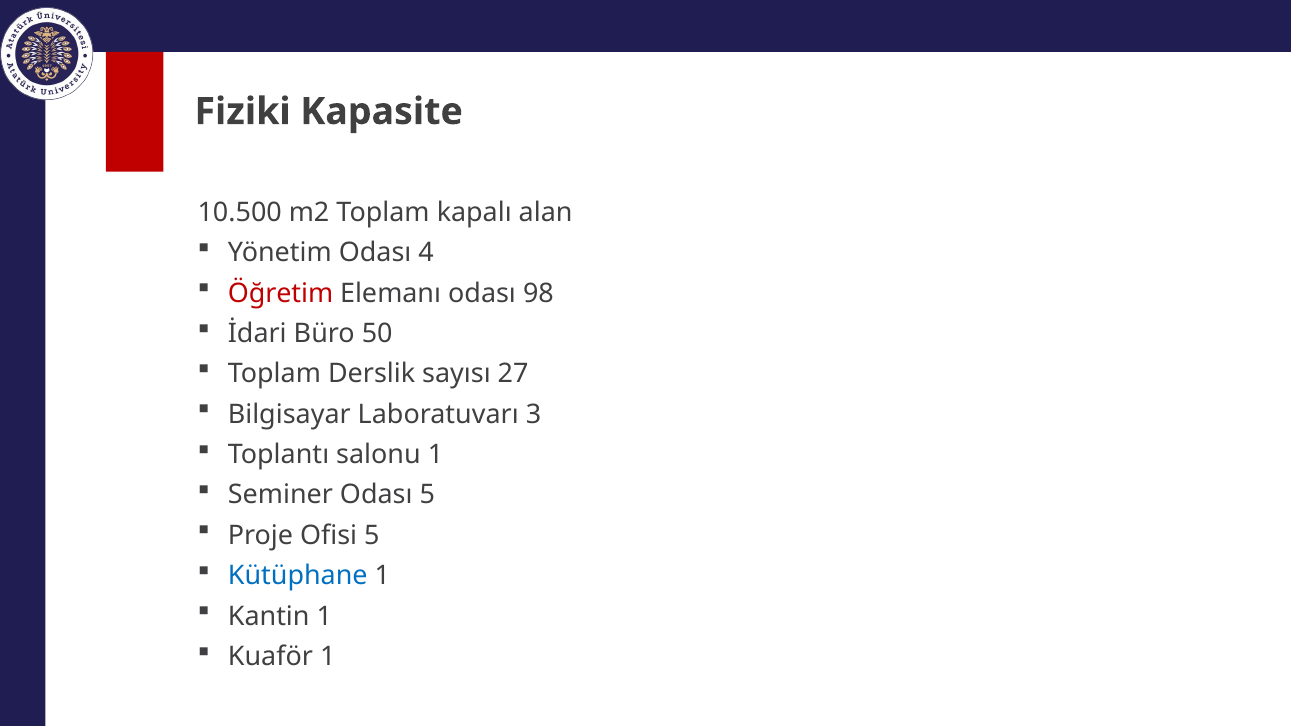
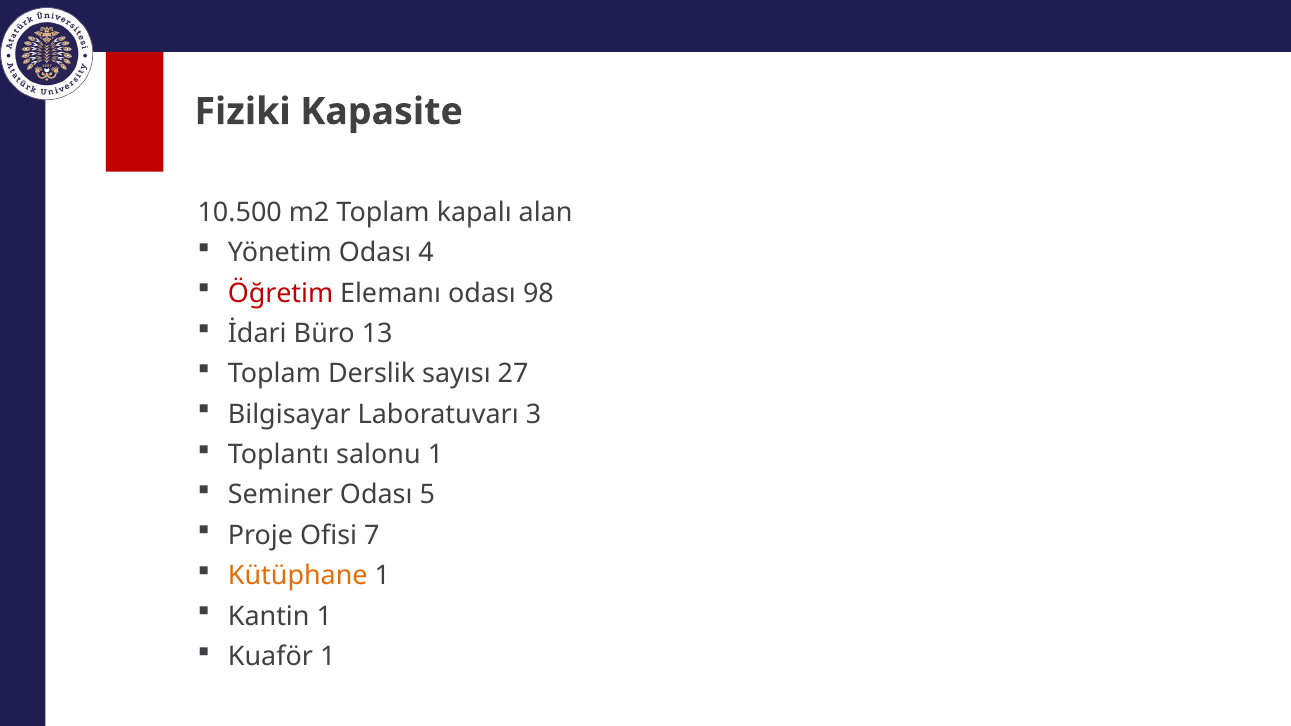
50: 50 -> 13
Ofisi 5: 5 -> 7
Kütüphane colour: blue -> orange
